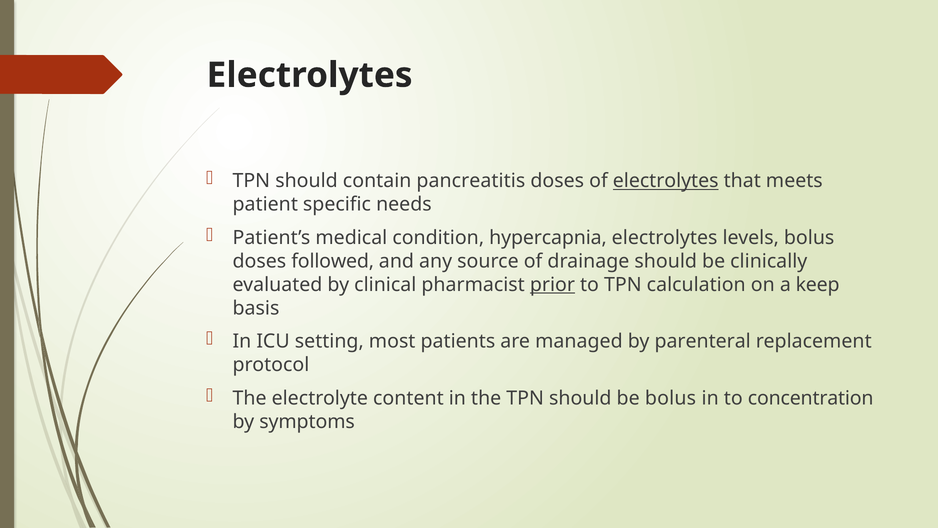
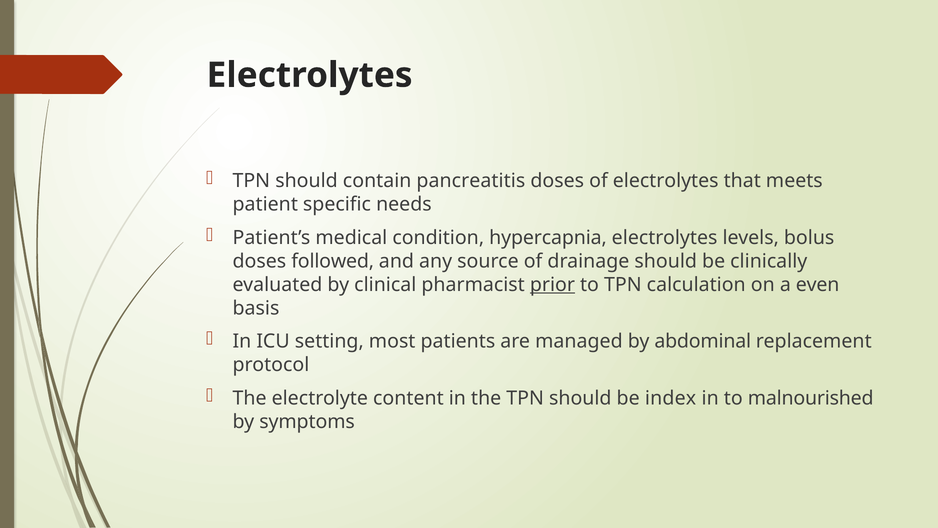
electrolytes at (666, 181) underline: present -> none
keep: keep -> even
parenteral: parenteral -> abdominal
be bolus: bolus -> index
concentration: concentration -> malnourished
